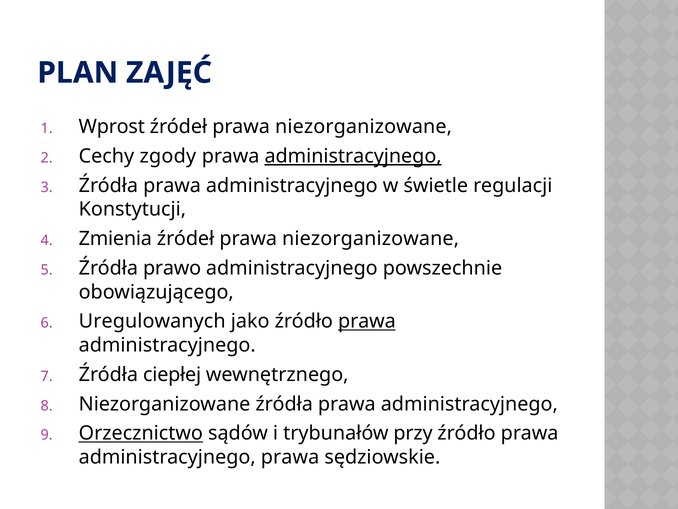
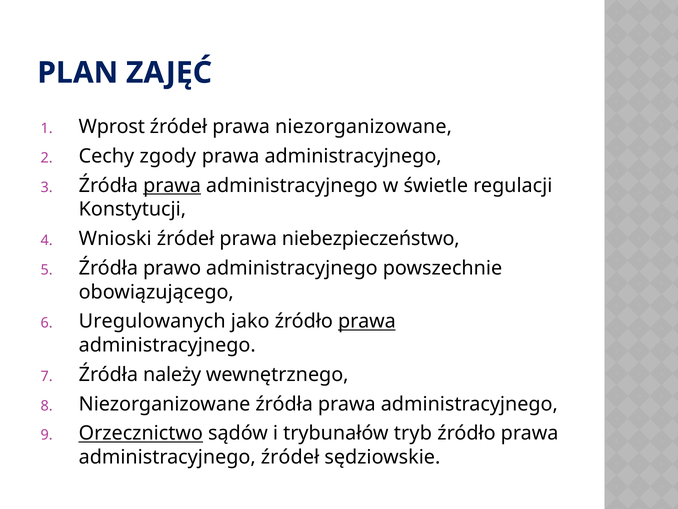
administracyjnego at (353, 156) underline: present -> none
prawa at (172, 185) underline: none -> present
Zmienia: Zmienia -> Wnioski
niezorganizowane at (371, 239): niezorganizowane -> niebezpieczeństwo
ciepłej: ciepłej -> należy
przy: przy -> tryb
administracyjnego prawa: prawa -> źródeł
